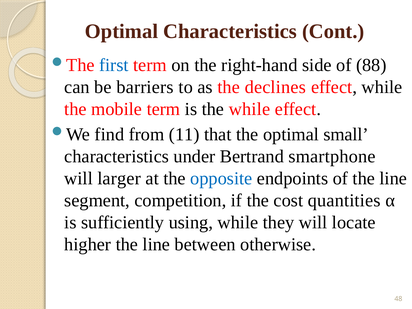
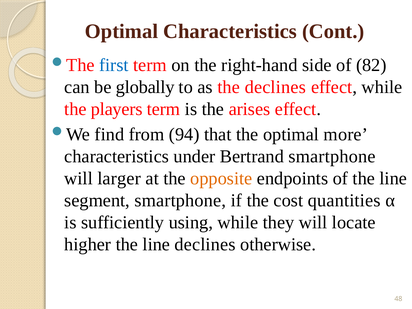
88: 88 -> 82
barriers: barriers -> globally
mobile: mobile -> players
the while: while -> arises
11: 11 -> 94
small: small -> more
opposite colour: blue -> orange
segment competition: competition -> smartphone
line between: between -> declines
